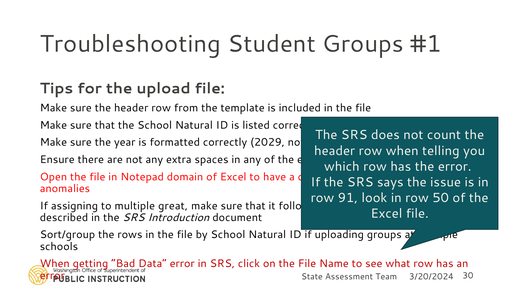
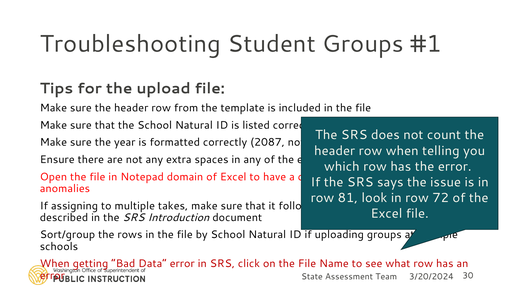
2029: 2029 -> 2087
91: 91 -> 81
50: 50 -> 72
great: great -> takes
